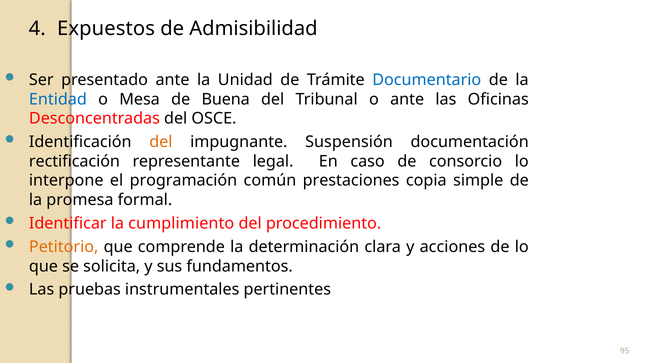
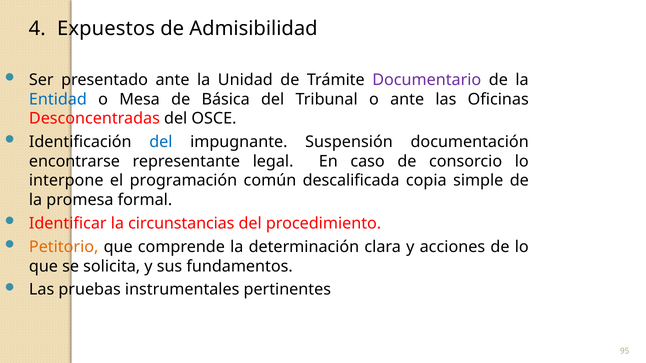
Documentario colour: blue -> purple
Buena: Buena -> Básica
del at (161, 142) colour: orange -> blue
rectificación: rectificación -> encontrarse
prestaciones: prestaciones -> descalificada
cumplimiento: cumplimiento -> circunstancias
